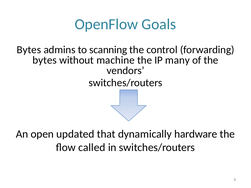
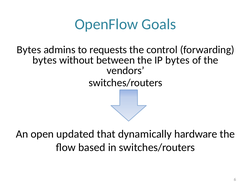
scanning: scanning -> requests
machine: machine -> between
IP many: many -> bytes
called: called -> based
